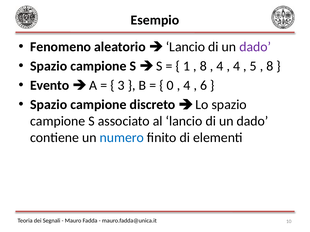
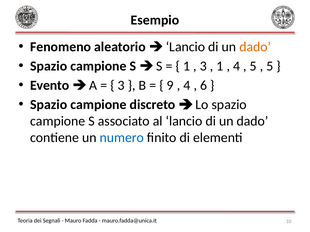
dado at (255, 47) colour: purple -> orange
8 at (203, 66): 8 -> 3
4 at (220, 66): 4 -> 1
8 at (270, 66): 8 -> 5
0: 0 -> 9
